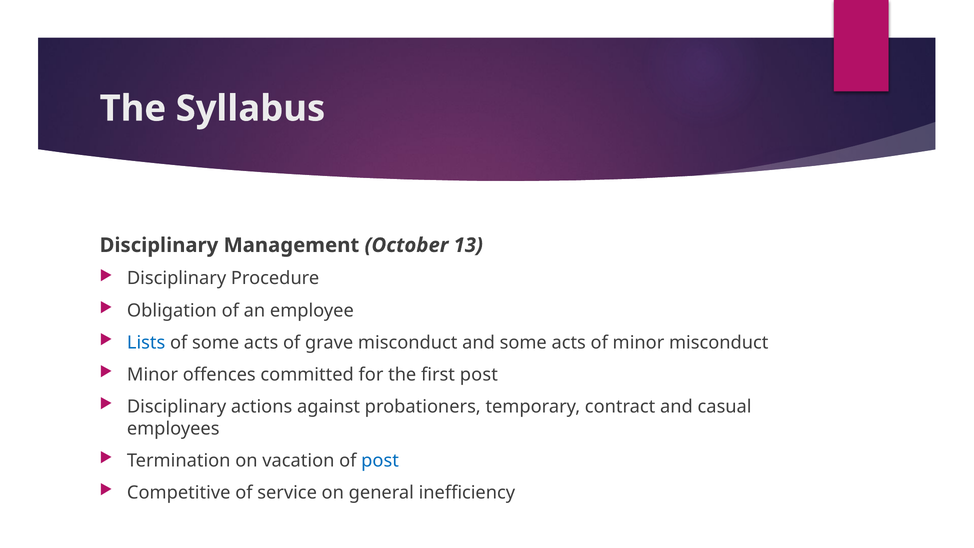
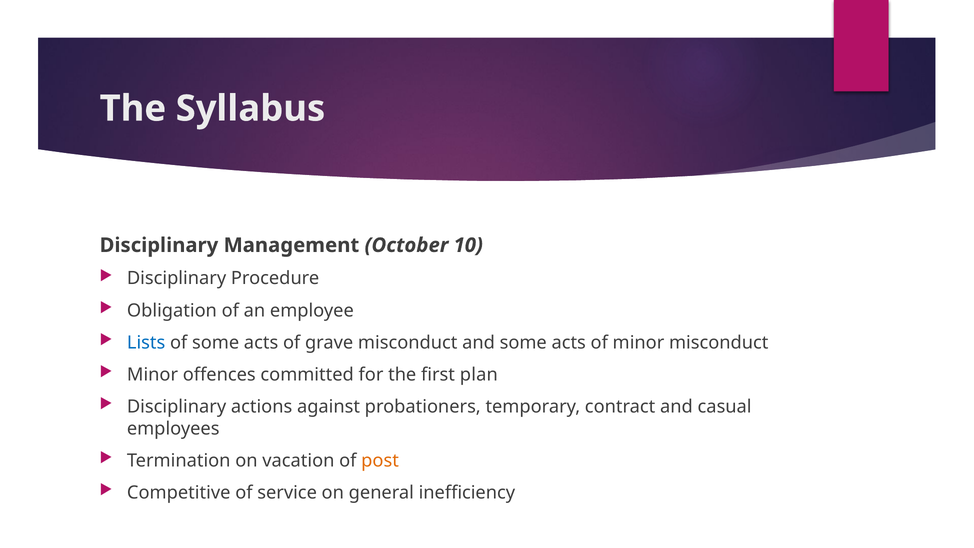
13: 13 -> 10
first post: post -> plan
post at (380, 461) colour: blue -> orange
